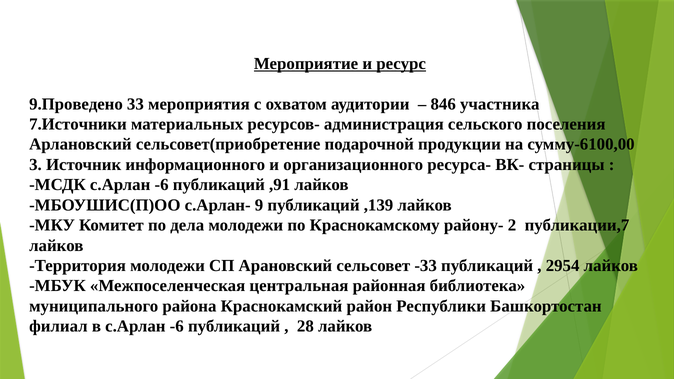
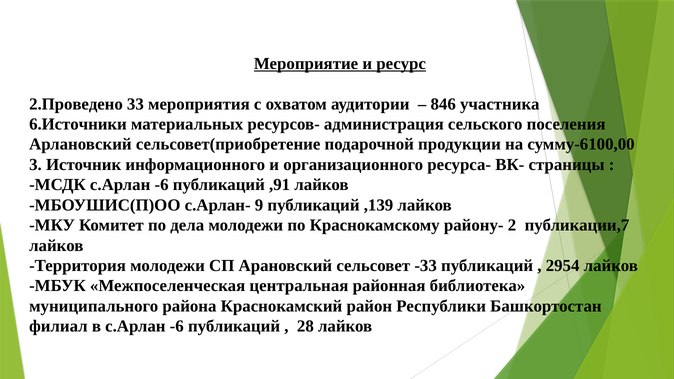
9.Проведено: 9.Проведено -> 2.Проведено
7.Источники: 7.Источники -> 6.Источники
